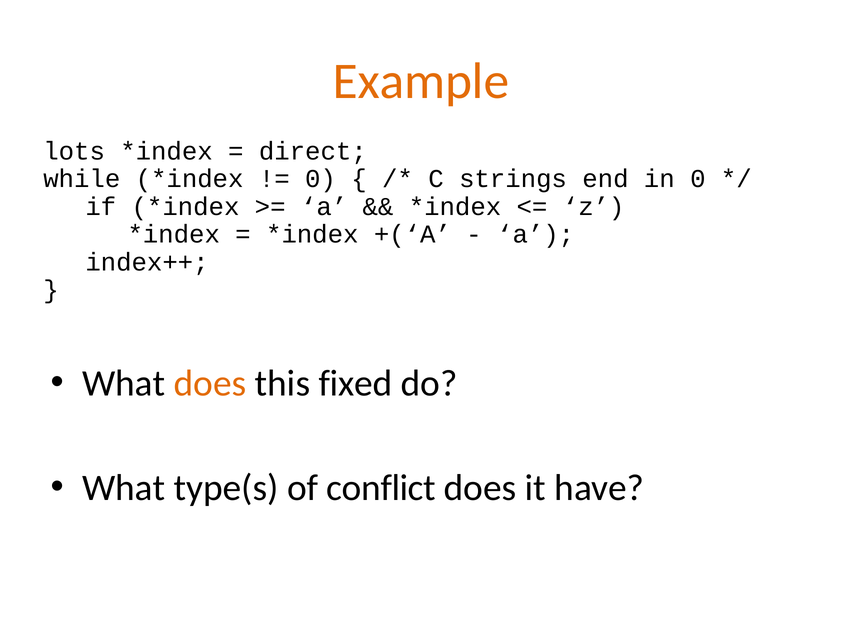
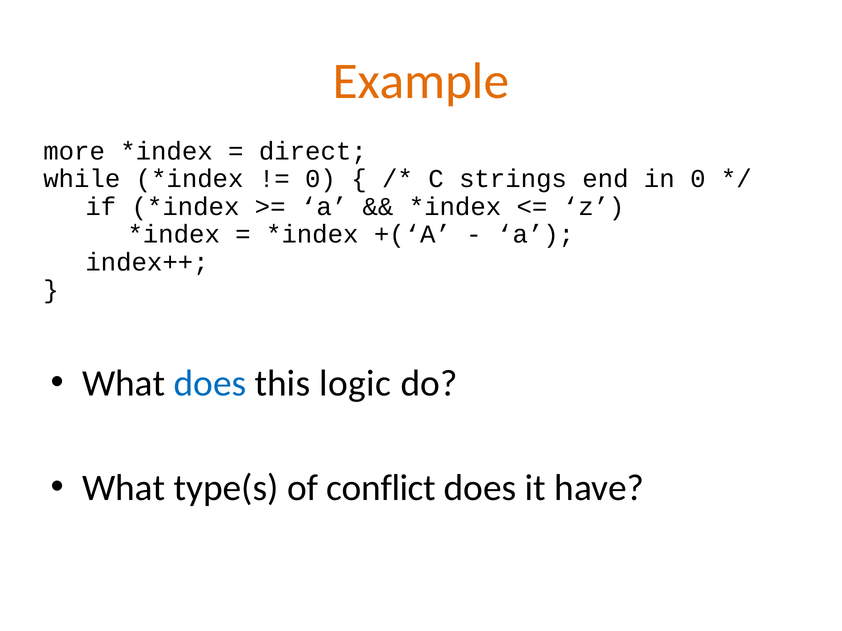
lots: lots -> more
does at (210, 383) colour: orange -> blue
fixed: fixed -> logic
